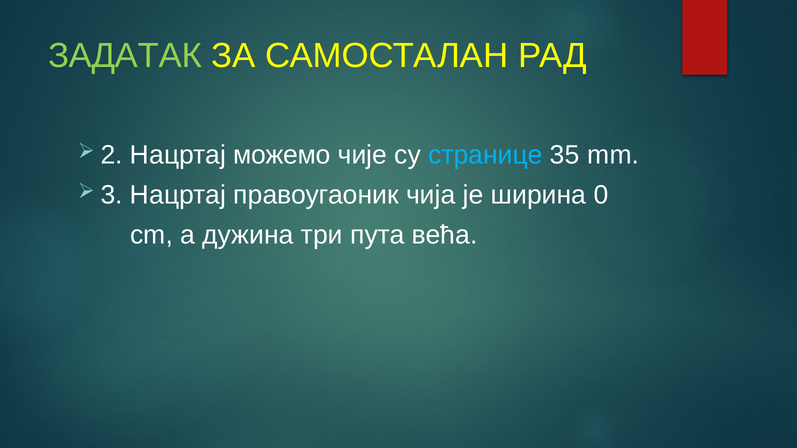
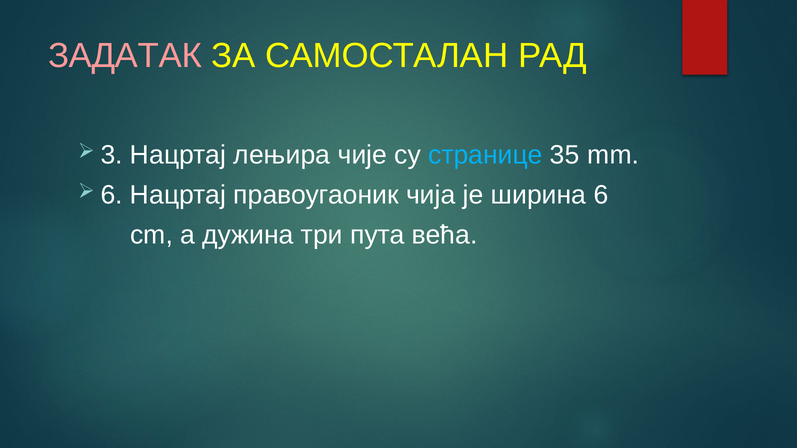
ЗАДАТАК colour: light green -> pink
2: 2 -> 3
можемо: можемо -> лењира
3 at (112, 195): 3 -> 6
ширина 0: 0 -> 6
